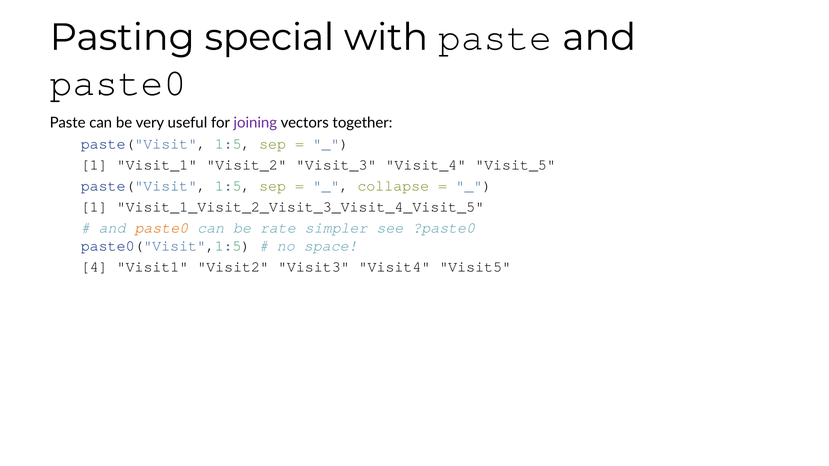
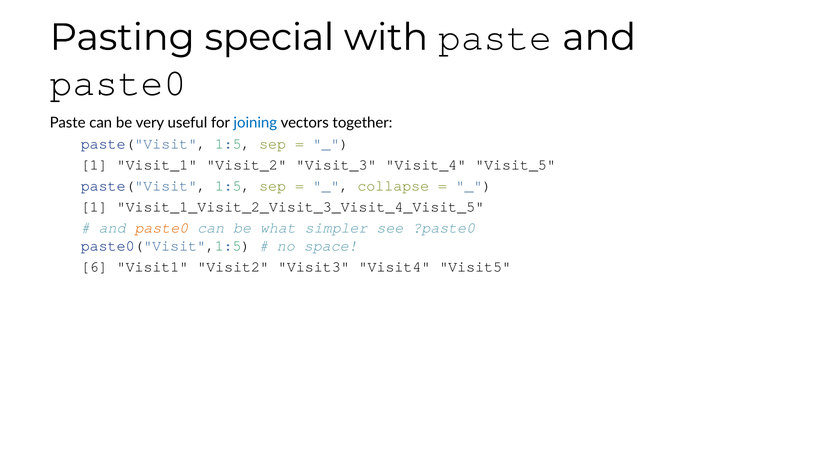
joining colour: purple -> blue
rate: rate -> what
4: 4 -> 6
